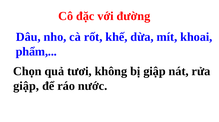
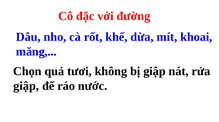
phẩm: phẩm -> măng
